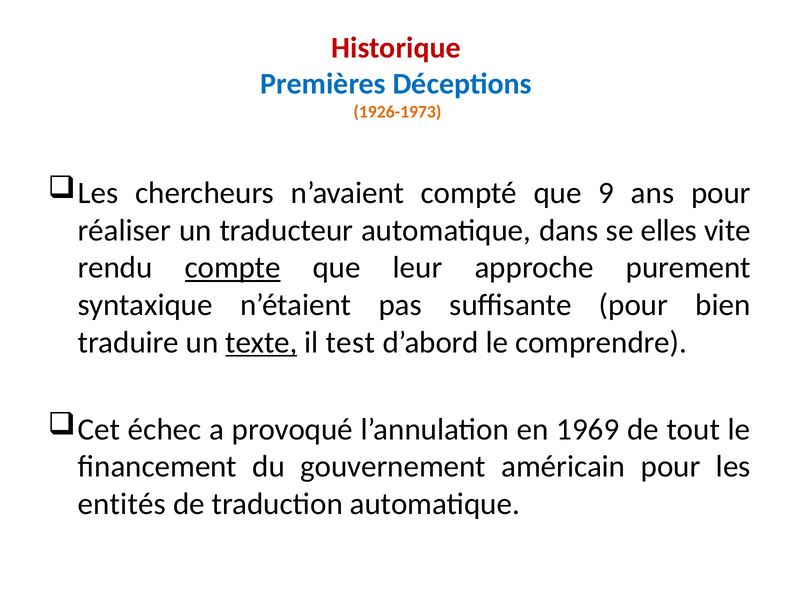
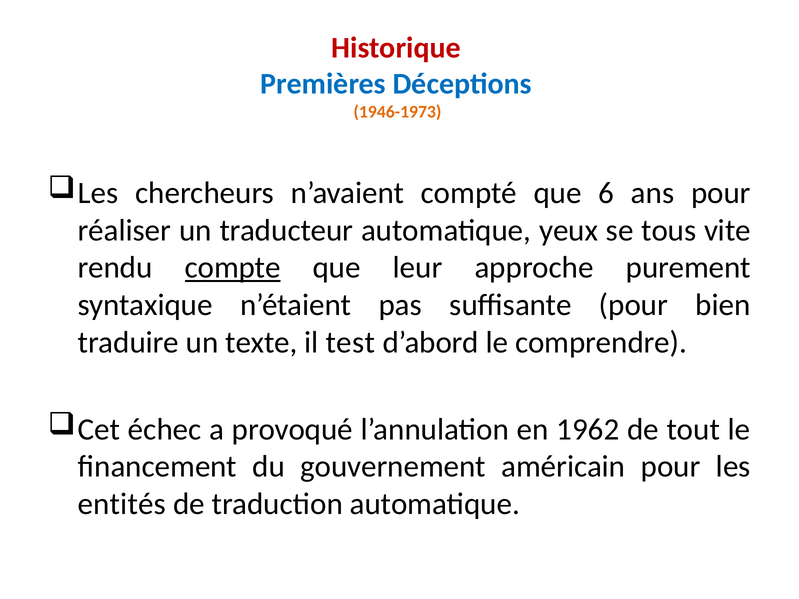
1926-1973: 1926-1973 -> 1946-1973
9: 9 -> 6
dans: dans -> yeux
elles: elles -> tous
texte underline: present -> none
1969: 1969 -> 1962
